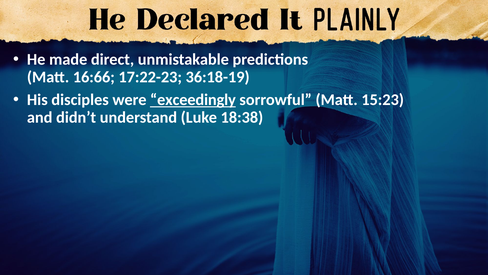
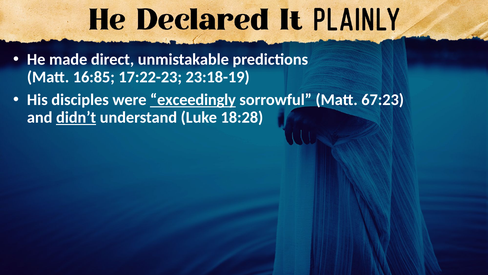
16:66: 16:66 -> 16:85
36:18-19: 36:18-19 -> 23:18-19
15:23: 15:23 -> 67:23
didn’t underline: none -> present
18:38: 18:38 -> 18:28
